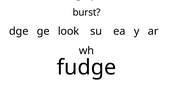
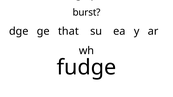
look: look -> that
